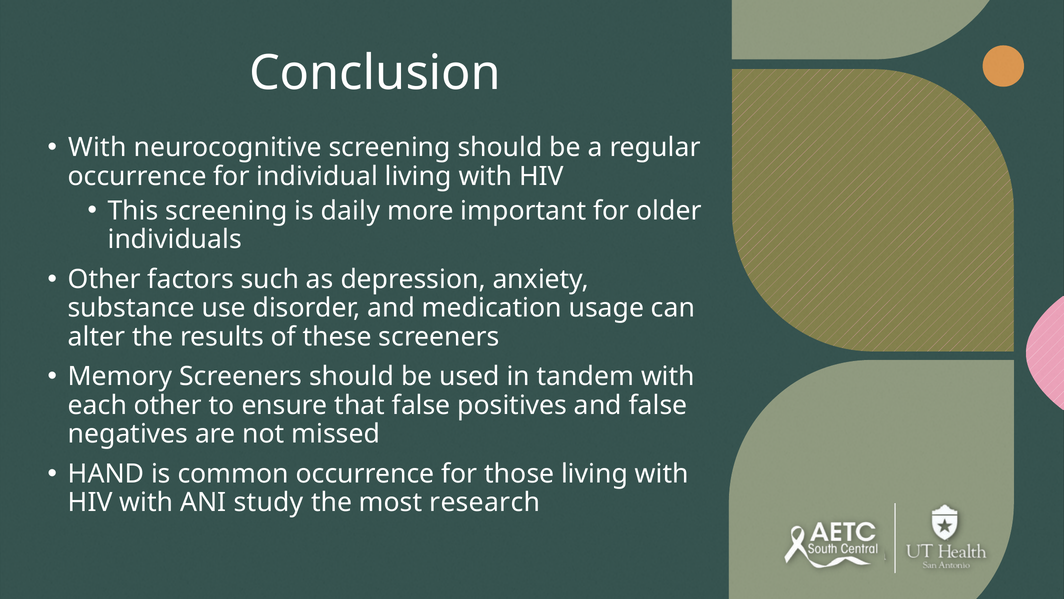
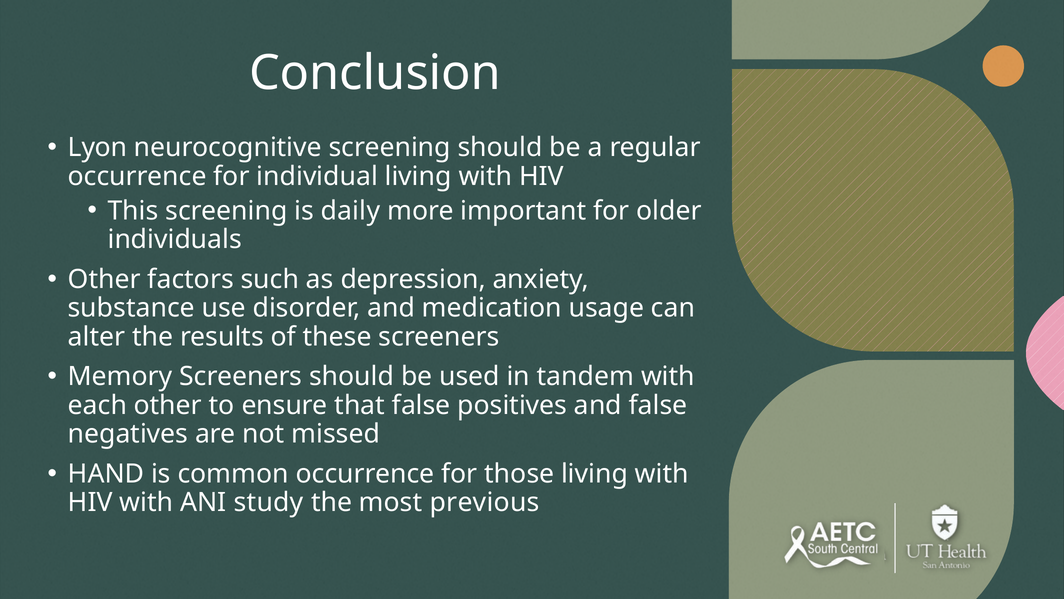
With at (97, 148): With -> Lyon
research: research -> previous
